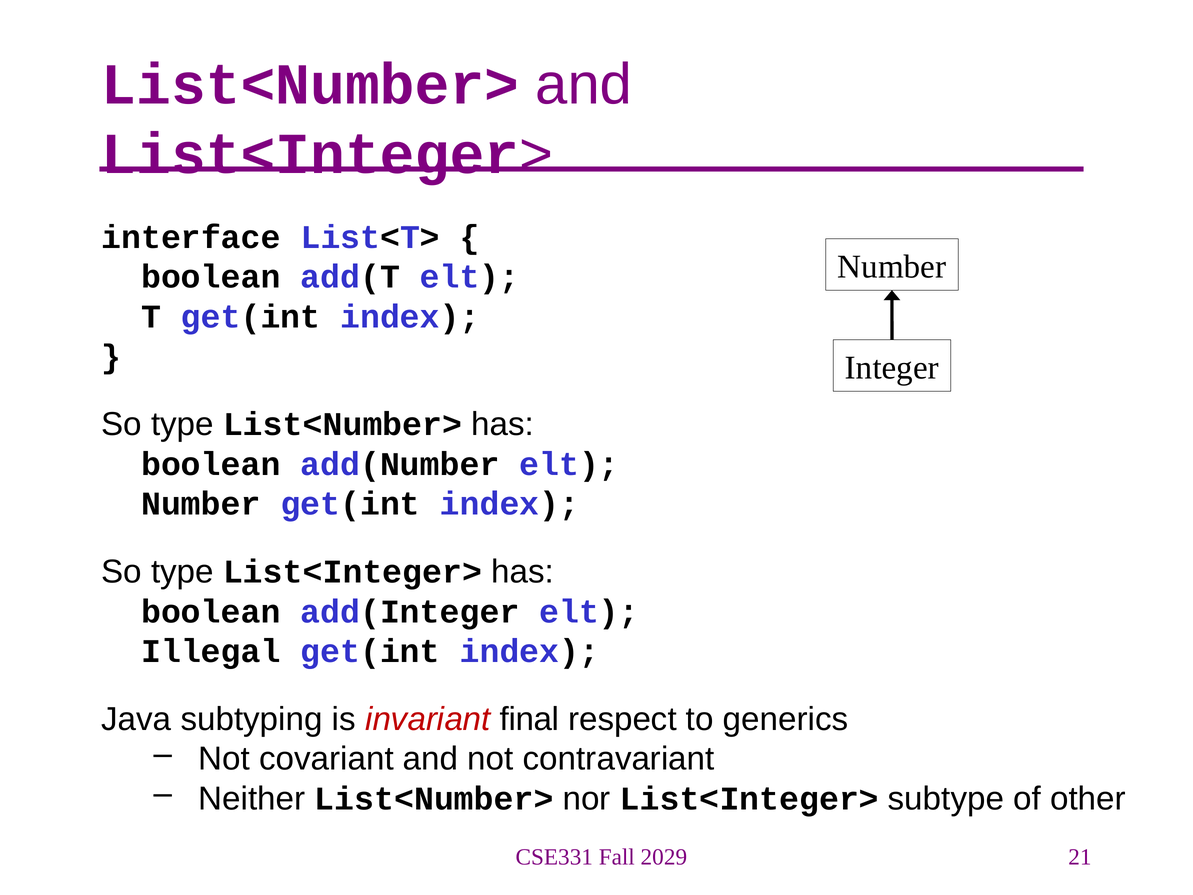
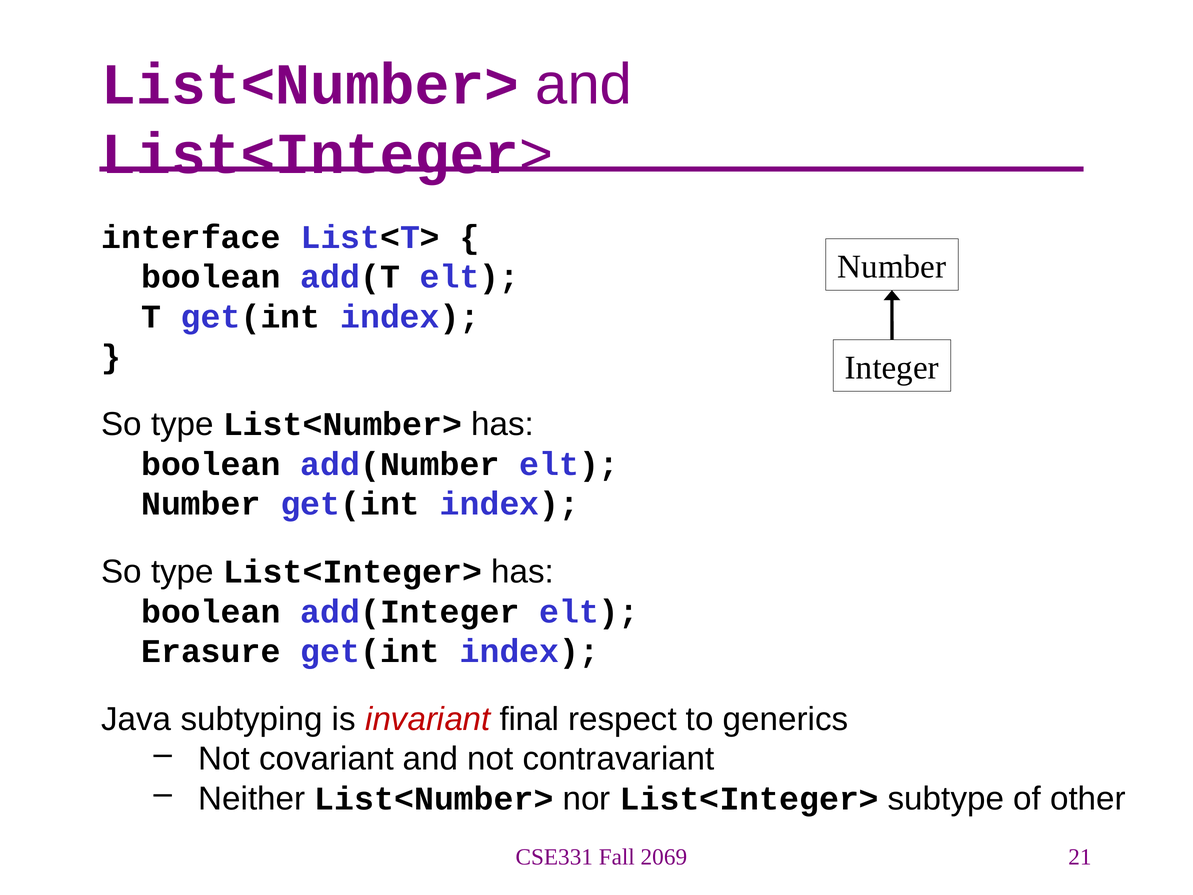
Illegal: Illegal -> Erasure
2029: 2029 -> 2069
